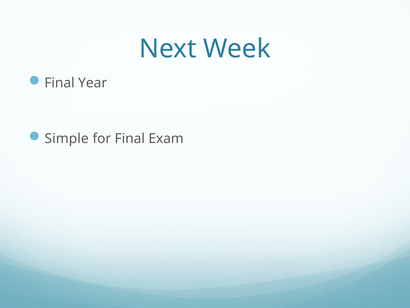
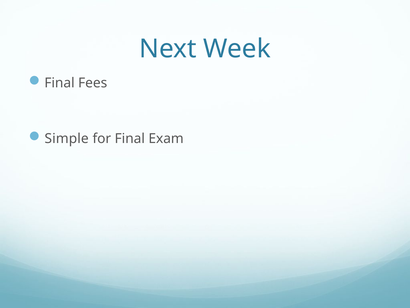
Year: Year -> Fees
